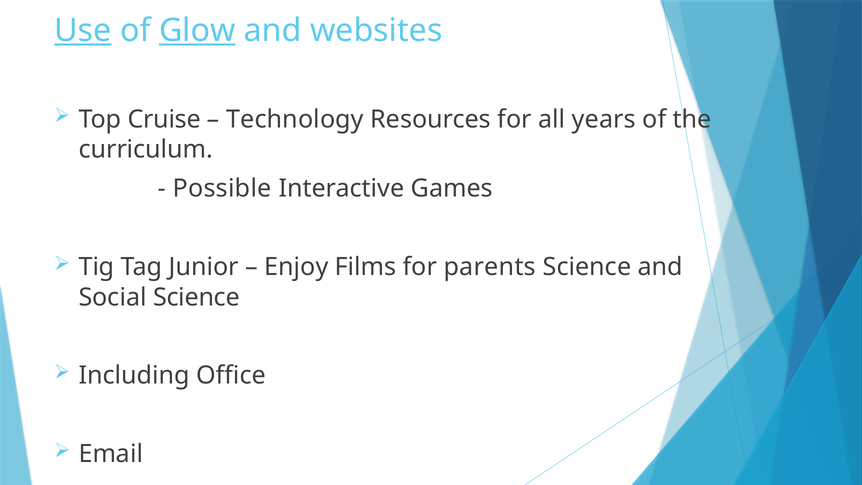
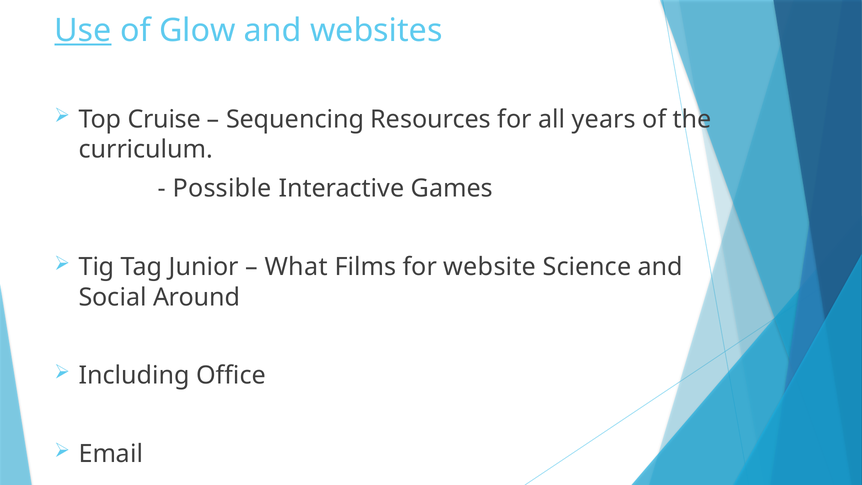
Glow underline: present -> none
Technology: Technology -> Sequencing
Enjoy: Enjoy -> What
parents: parents -> website
Social Science: Science -> Around
